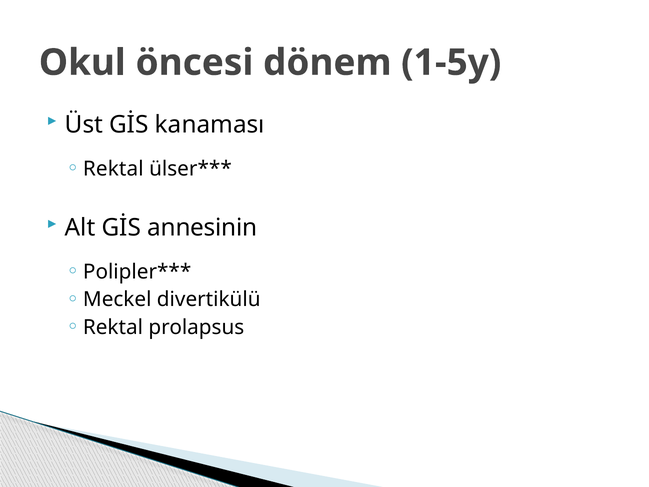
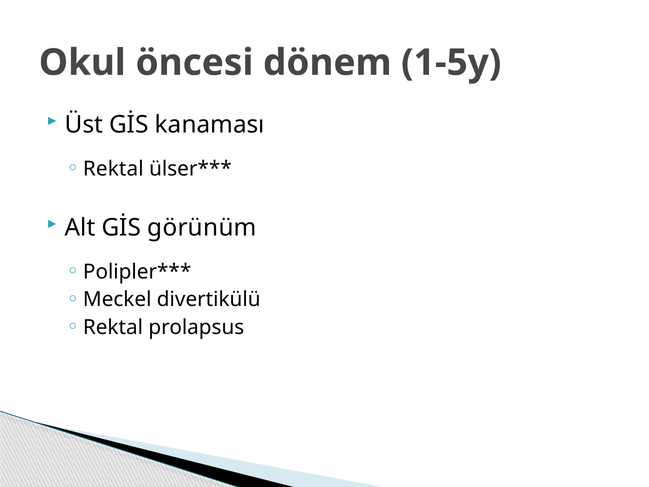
annesinin: annesinin -> görünüm
